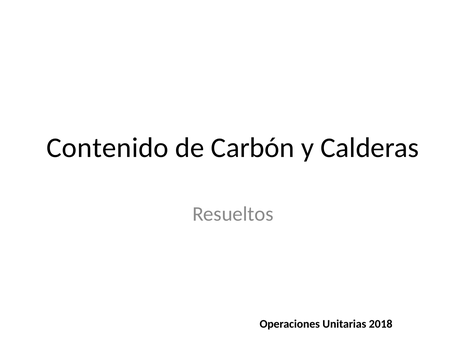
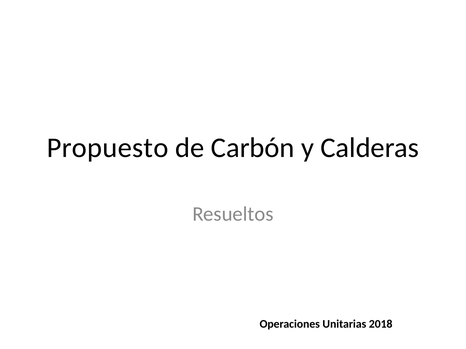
Contenido: Contenido -> Propuesto
